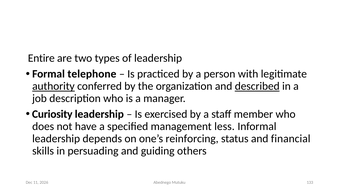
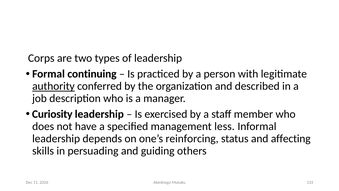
Entire: Entire -> Corps
telephone: telephone -> continuing
described underline: present -> none
financial: financial -> affecting
